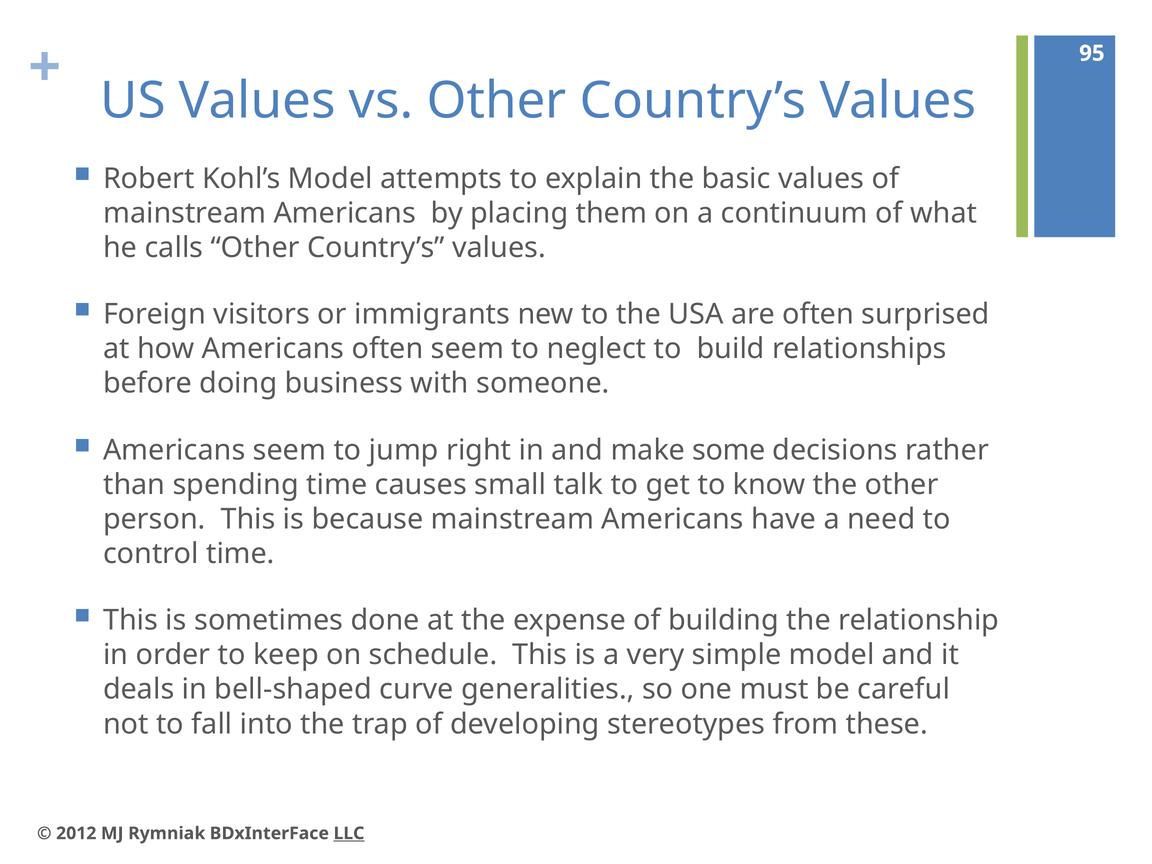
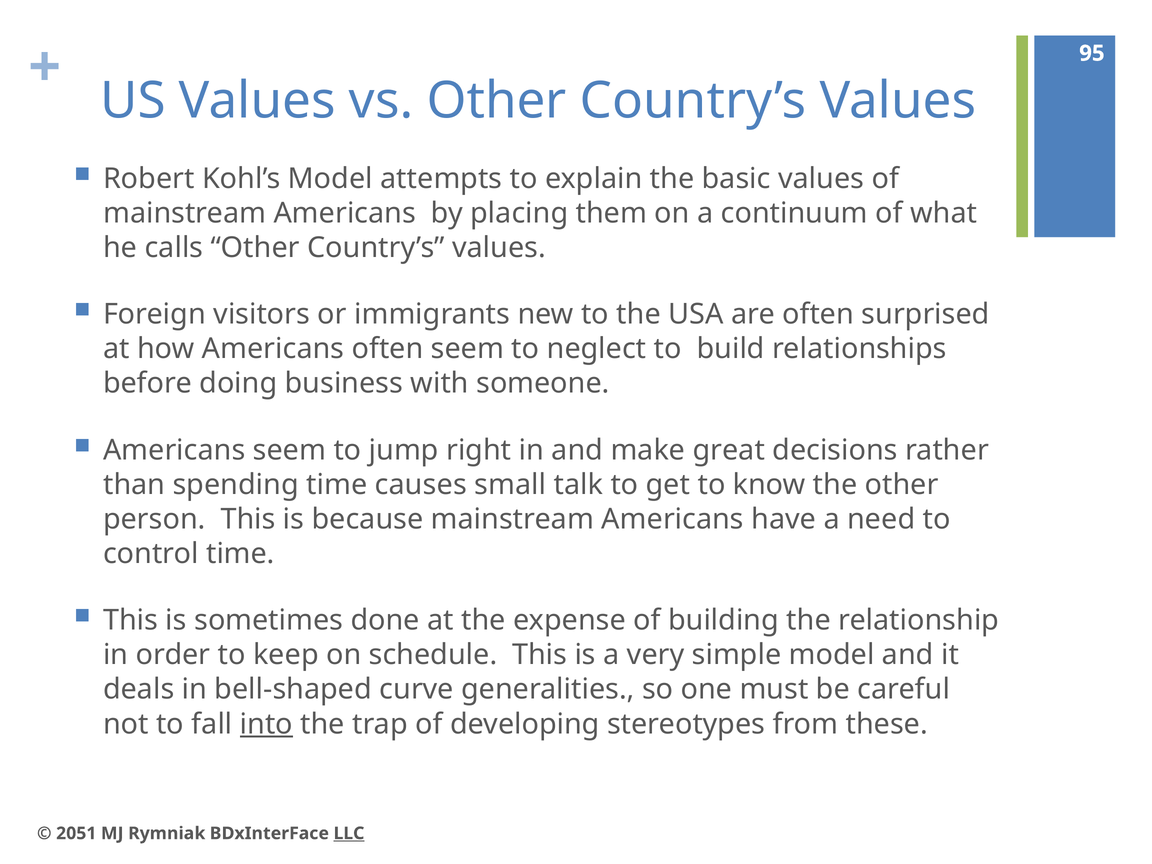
some: some -> great
into underline: none -> present
2012: 2012 -> 2051
